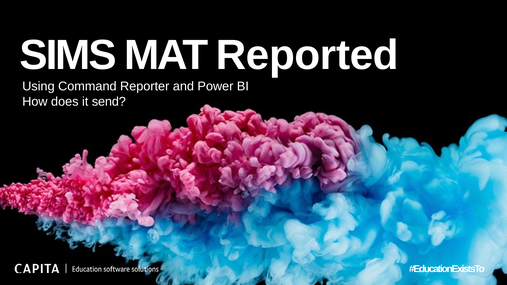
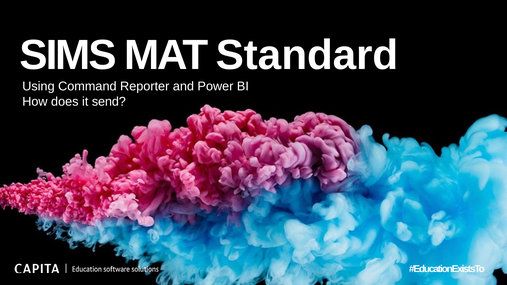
Reported: Reported -> Standard
